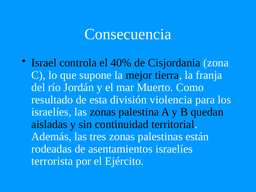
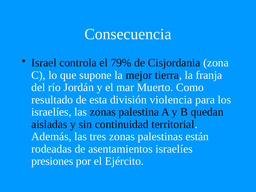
40%: 40% -> 79%
terrorista: terrorista -> presiones
